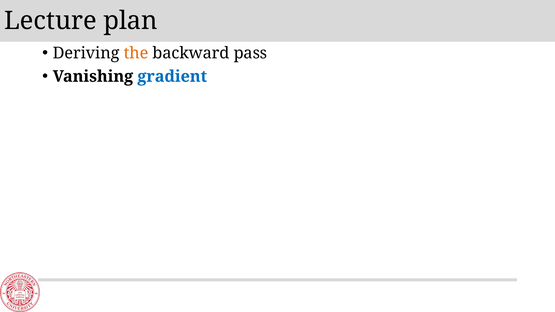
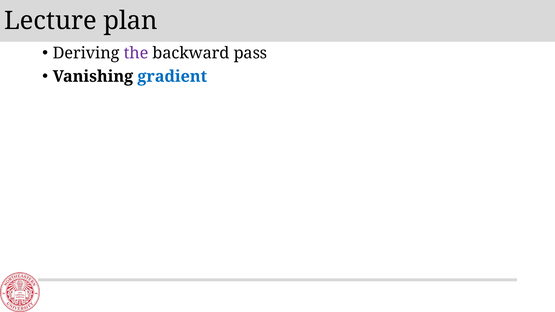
the colour: orange -> purple
